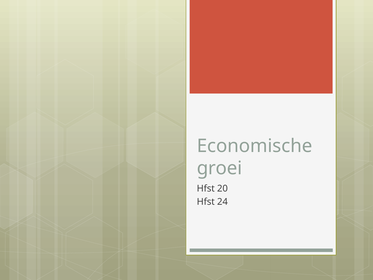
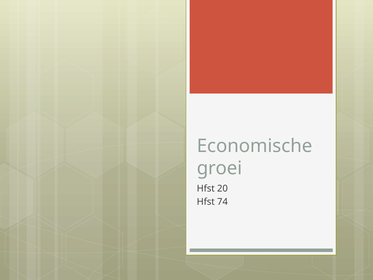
24: 24 -> 74
